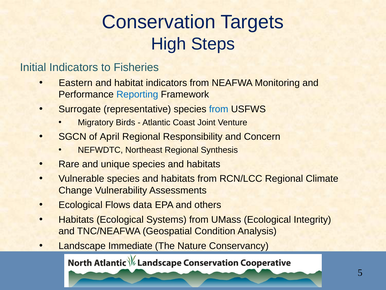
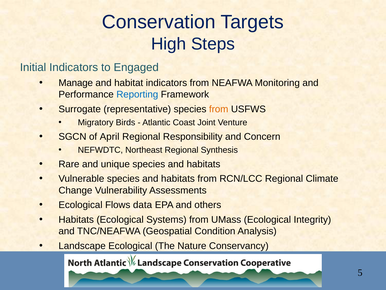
Fisheries: Fisheries -> Engaged
Eastern: Eastern -> Manage
from at (219, 109) colour: blue -> orange
Landscape Immediate: Immediate -> Ecological
